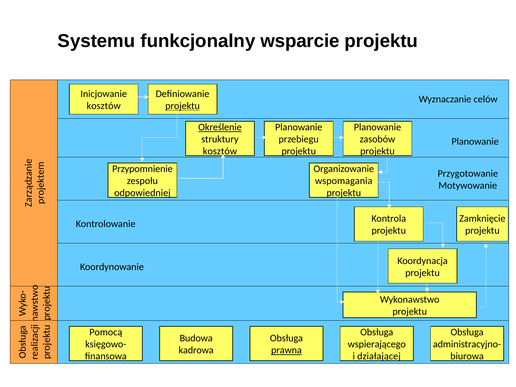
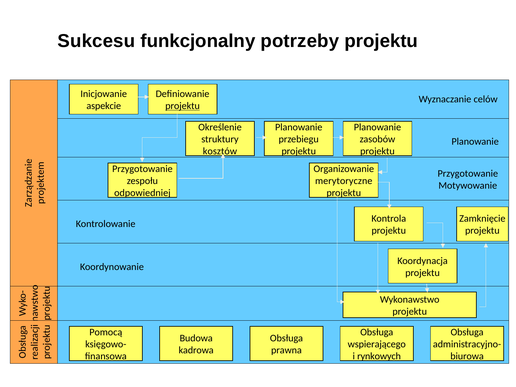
Systemu: Systemu -> Sukcesu
wsparcie: wsparcie -> potrzeby
kosztów at (104, 106): kosztów -> aspekcie
Określenie underline: present -> none
Przypomnienie at (142, 169): Przypomnienie -> Przygotowanie
wspomagania: wspomagania -> merytoryczne
prawna underline: present -> none
działającej: działającej -> rynkowych
